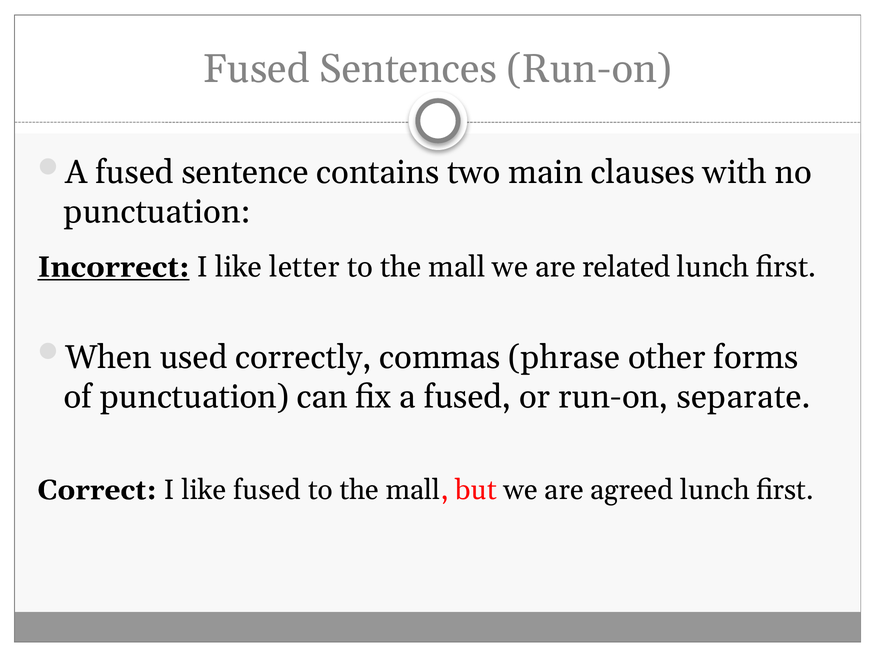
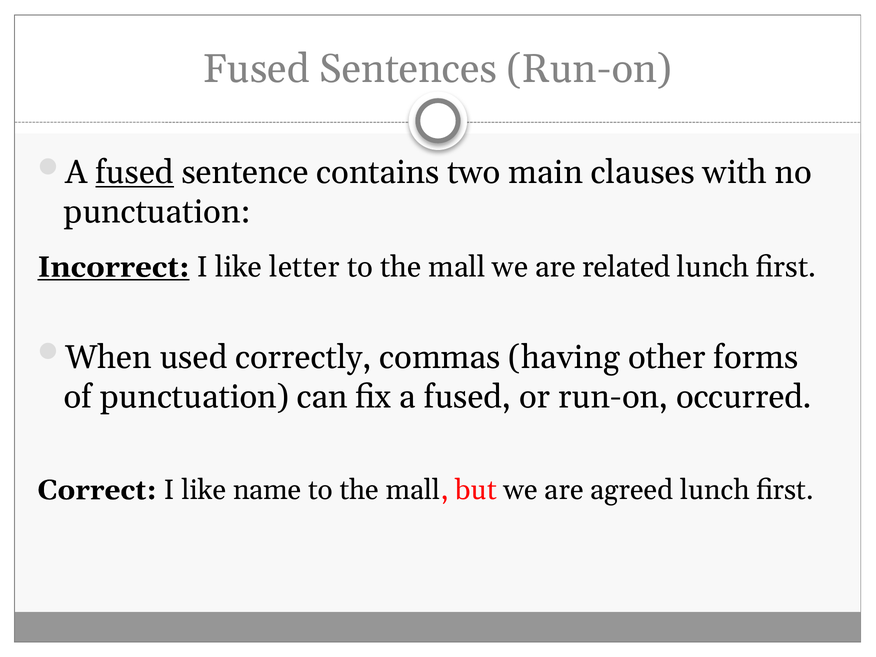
fused at (135, 173) underline: none -> present
phrase: phrase -> having
separate: separate -> occurred
like fused: fused -> name
